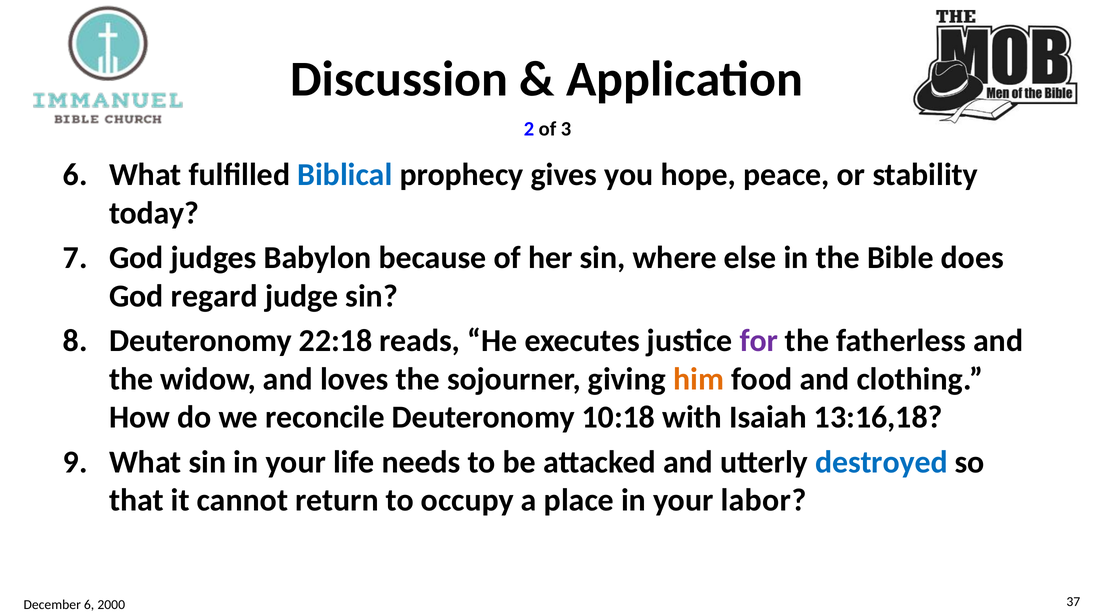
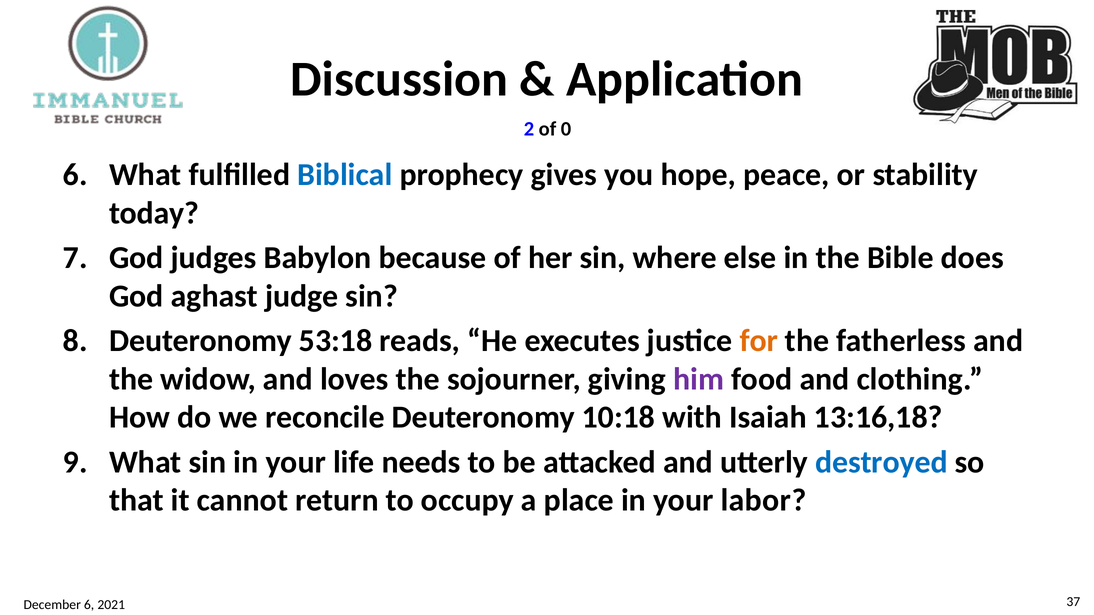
3: 3 -> 0
regard: regard -> aghast
22:18: 22:18 -> 53:18
for colour: purple -> orange
him colour: orange -> purple
2000: 2000 -> 2021
